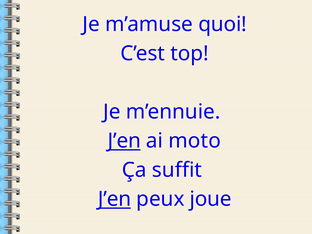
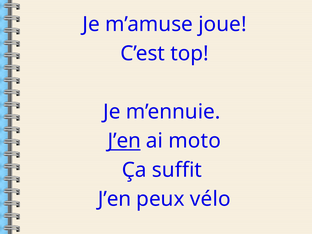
quoi: quoi -> joue
J’en at (115, 199) underline: present -> none
joue: joue -> vélo
